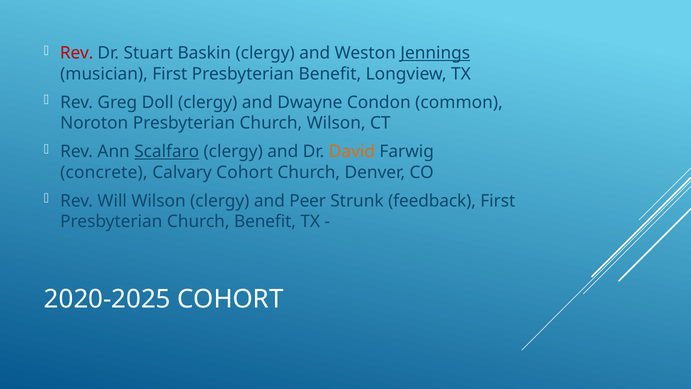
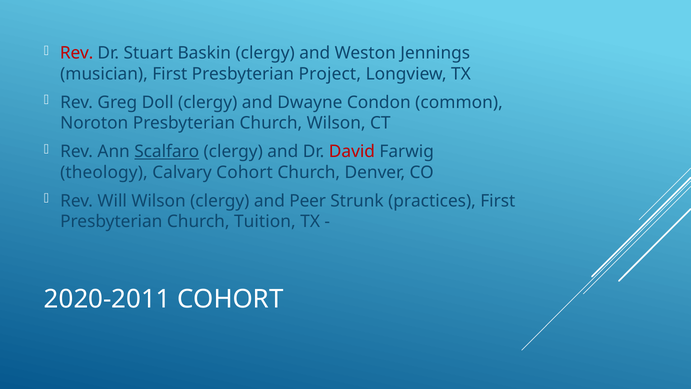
Jennings underline: present -> none
Presbyterian Benefit: Benefit -> Project
David colour: orange -> red
concrete: concrete -> theology
feedback: feedback -> practices
Church Benefit: Benefit -> Tuition
2020-2025: 2020-2025 -> 2020-2011
